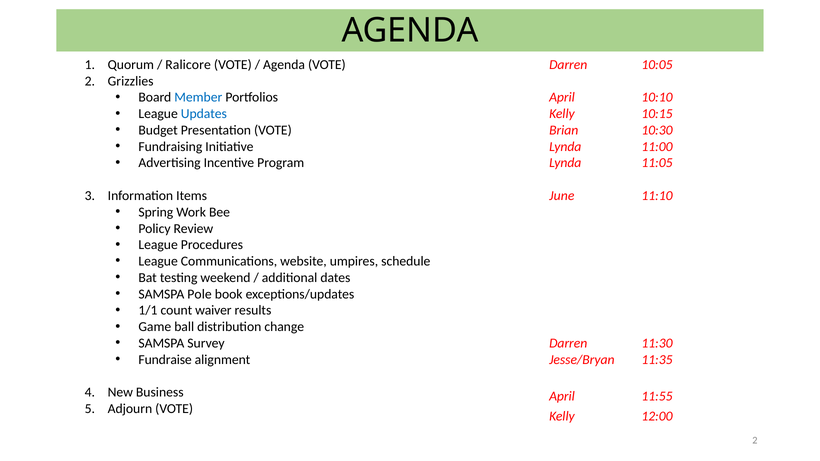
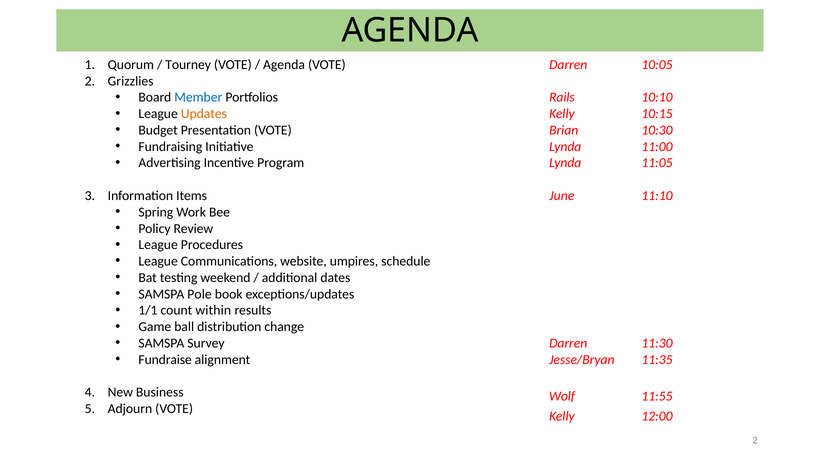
Ralicore: Ralicore -> Tourney
April at (562, 98): April -> Rails
Updates colour: blue -> orange
waiver: waiver -> within
April at (562, 397): April -> Wolf
